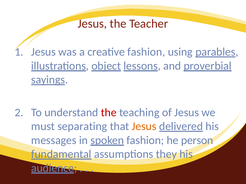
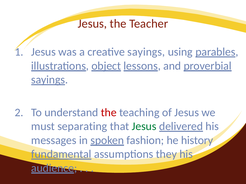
creative fashion: fashion -> sayings
Jesus at (144, 127) colour: orange -> green
person: person -> history
